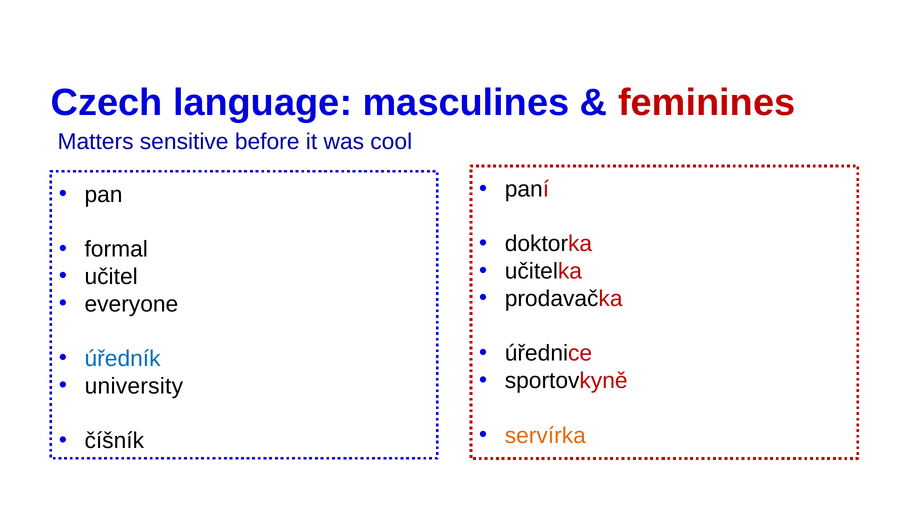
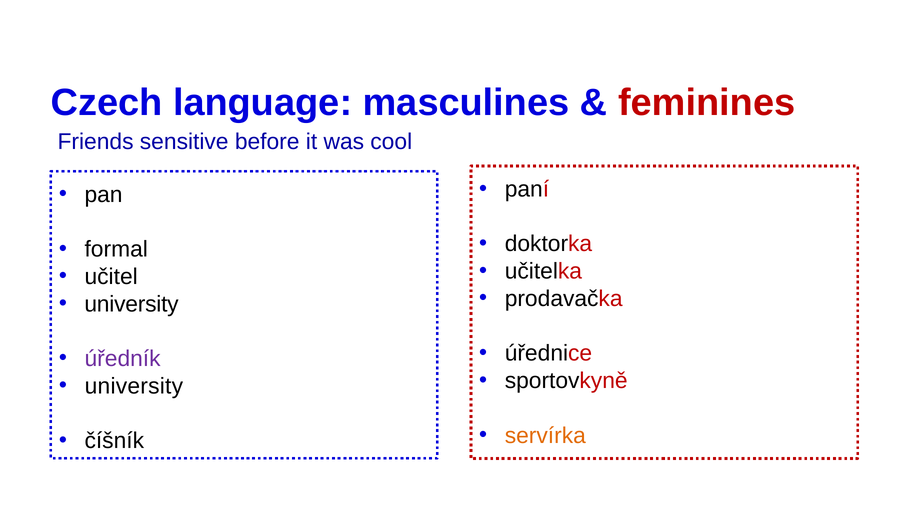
Matters: Matters -> Friends
everyone at (131, 304): everyone -> university
úředník colour: blue -> purple
